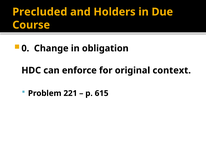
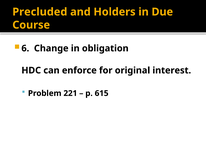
0: 0 -> 6
context: context -> interest
